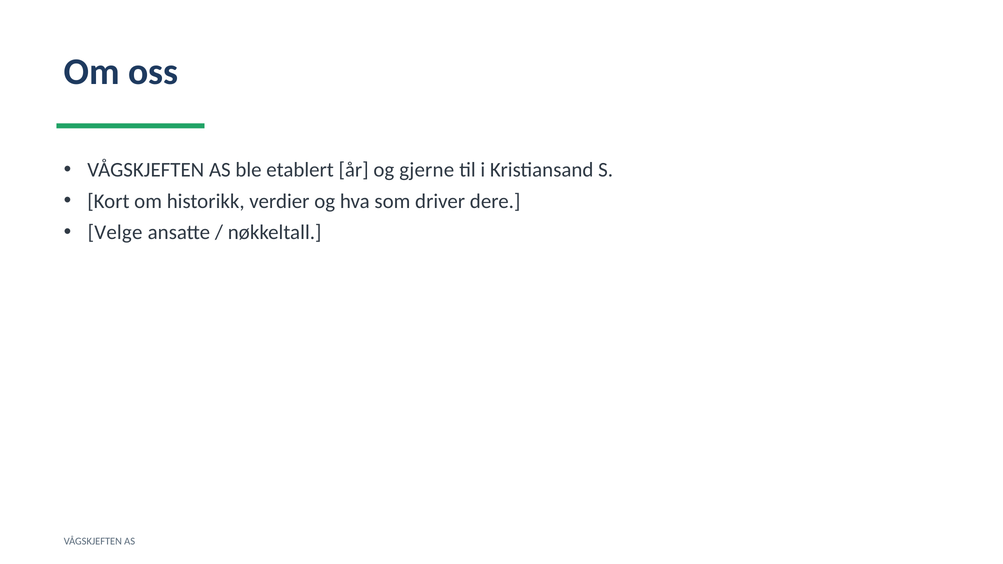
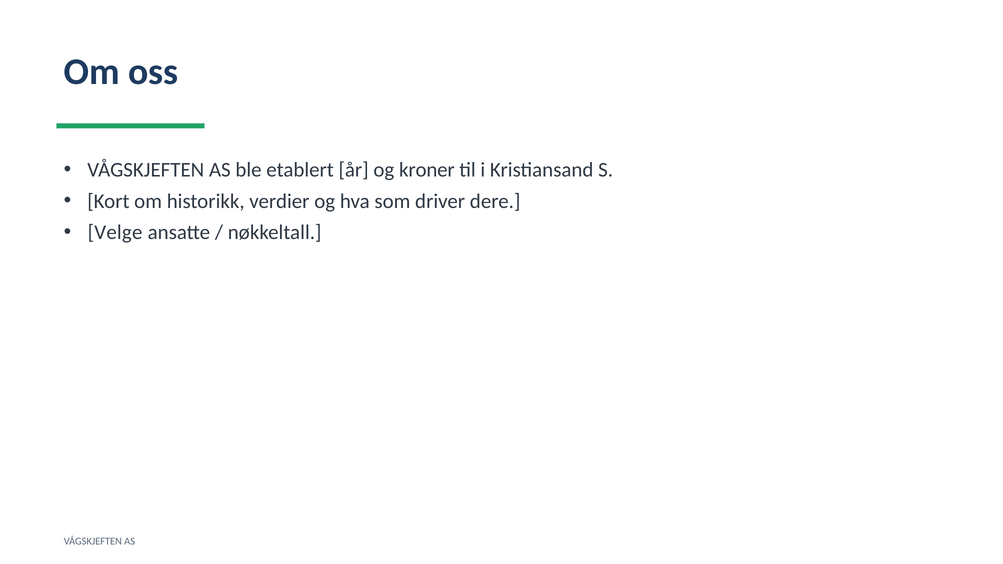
gjerne: gjerne -> kroner
